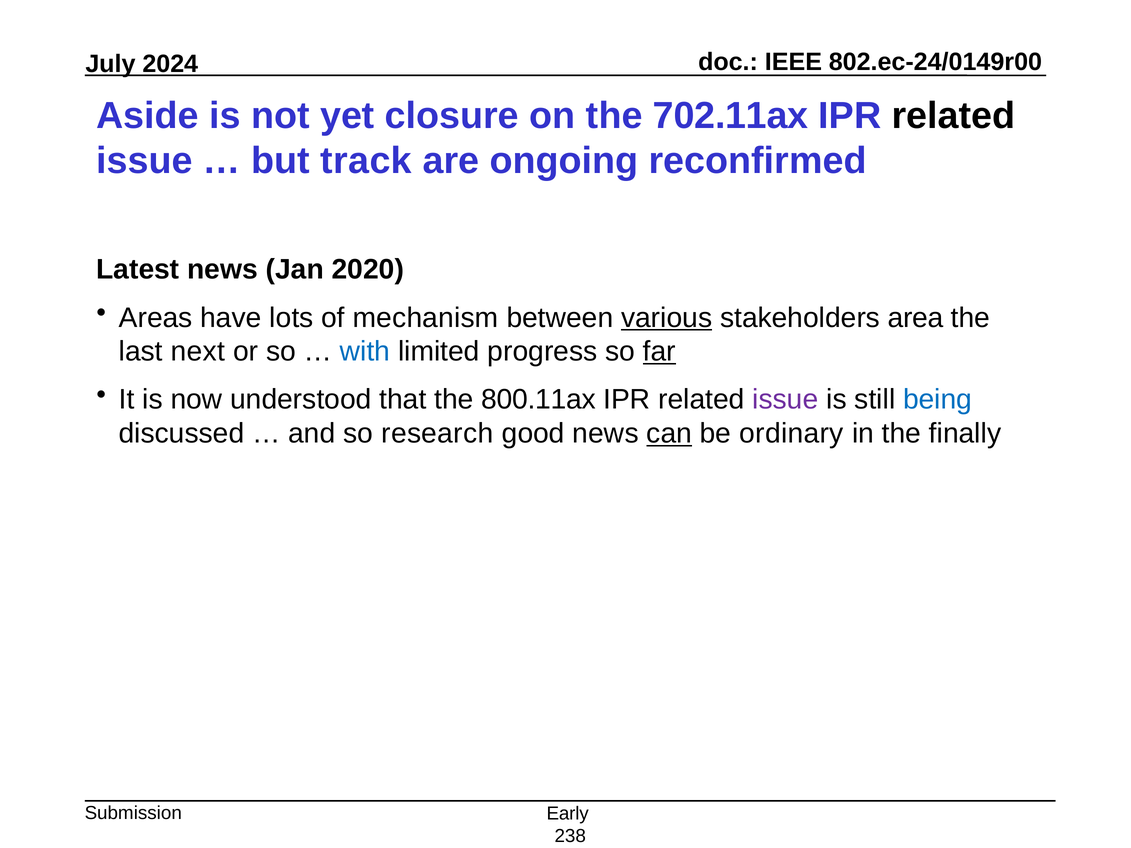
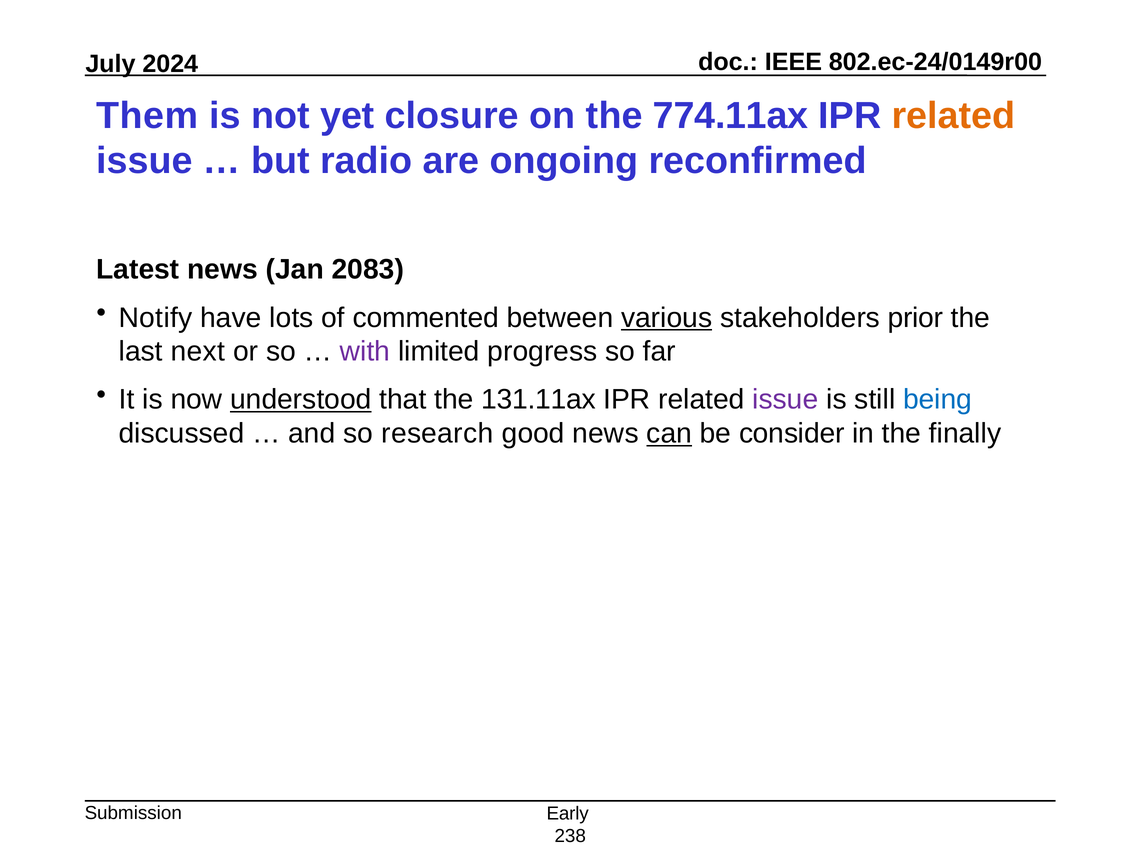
Aside: Aside -> Them
702.11ax: 702.11ax -> 774.11ax
related at (953, 116) colour: black -> orange
track: track -> radio
2020: 2020 -> 2083
Areas: Areas -> Notify
mechanism: mechanism -> commented
area: area -> prior
with colour: blue -> purple
far underline: present -> none
understood underline: none -> present
800.11ax: 800.11ax -> 131.11ax
ordinary: ordinary -> consider
